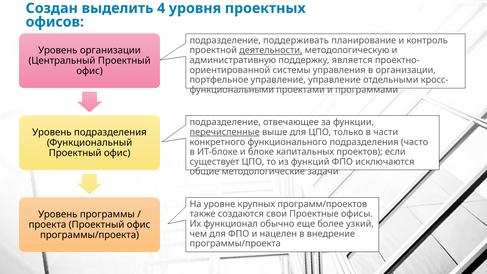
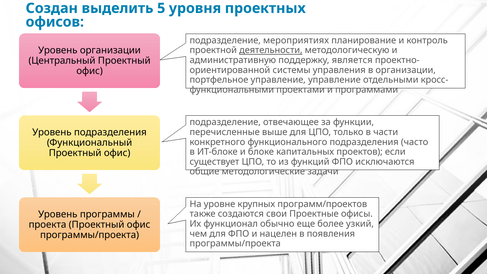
4: 4 -> 5
поддерживать: поддерживать -> мероприятиях
перечисленные underline: present -> none
внедрение: внедрение -> появления
